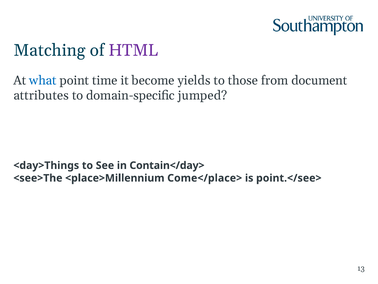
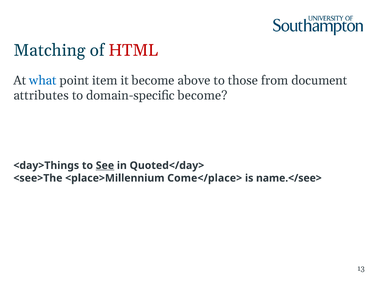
HTML colour: purple -> red
time: time -> item
yields: yields -> above
domain-specific jumped: jumped -> become
See underline: none -> present
Contain</day>: Contain</day> -> Quoted</day>
point.</see>: point.</see> -> name.</see>
